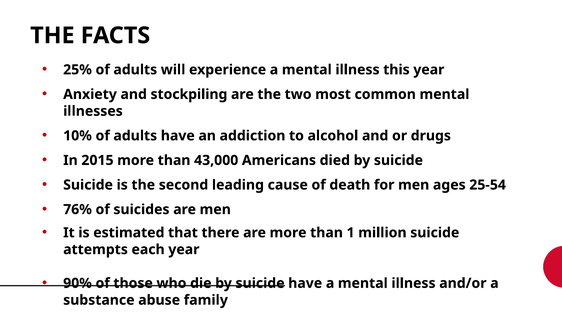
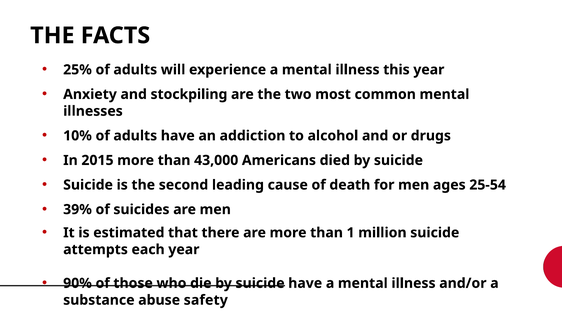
76%: 76% -> 39%
family: family -> safety
